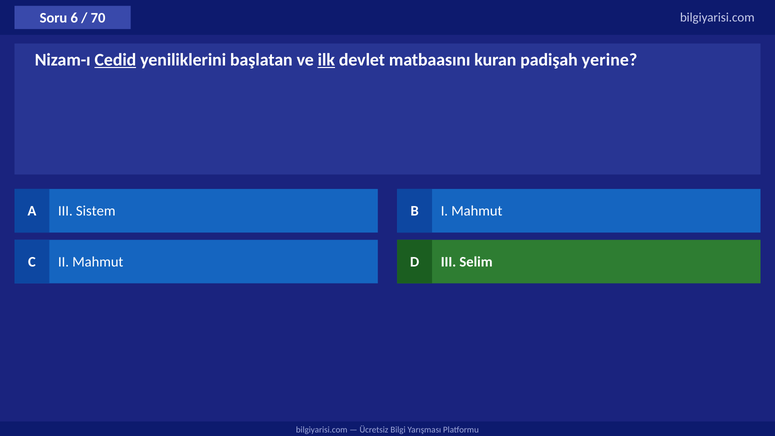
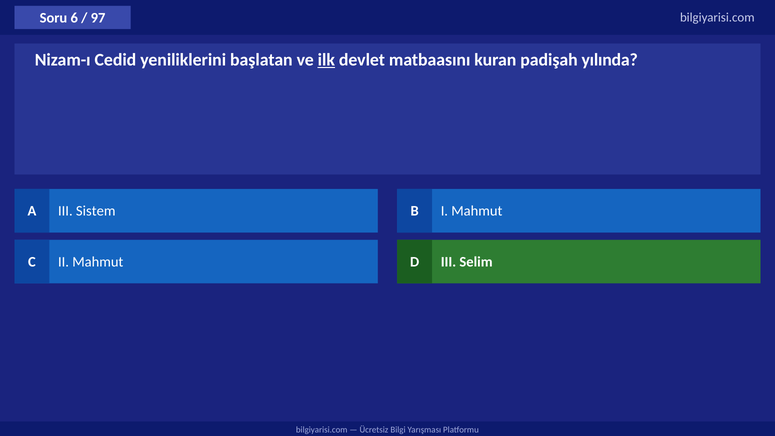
70: 70 -> 97
Cedid underline: present -> none
yerine: yerine -> yılında
